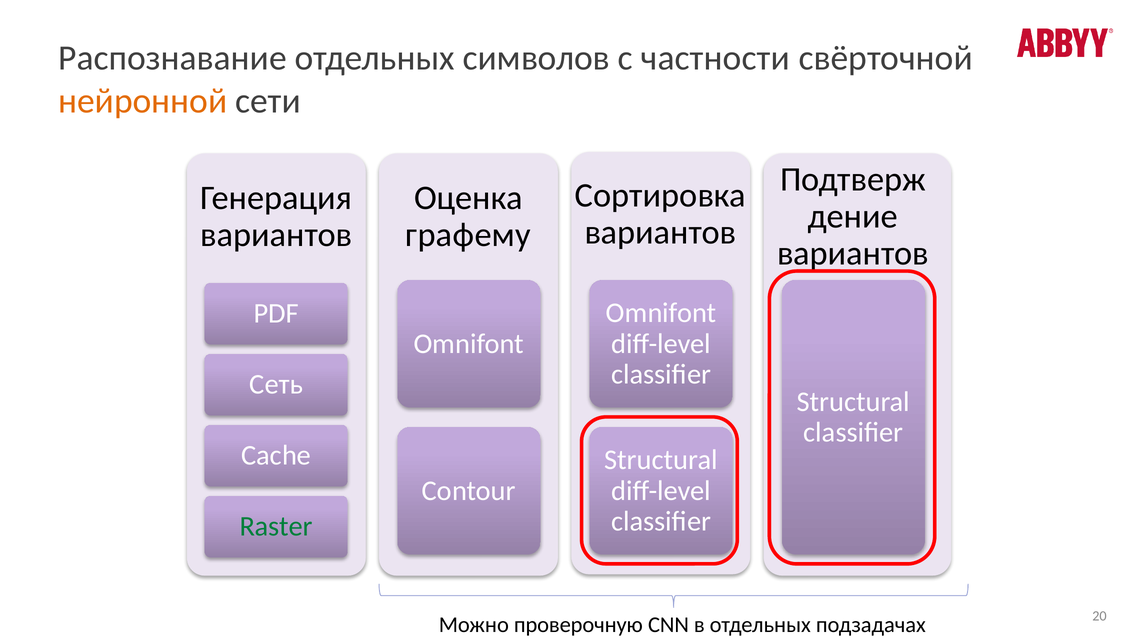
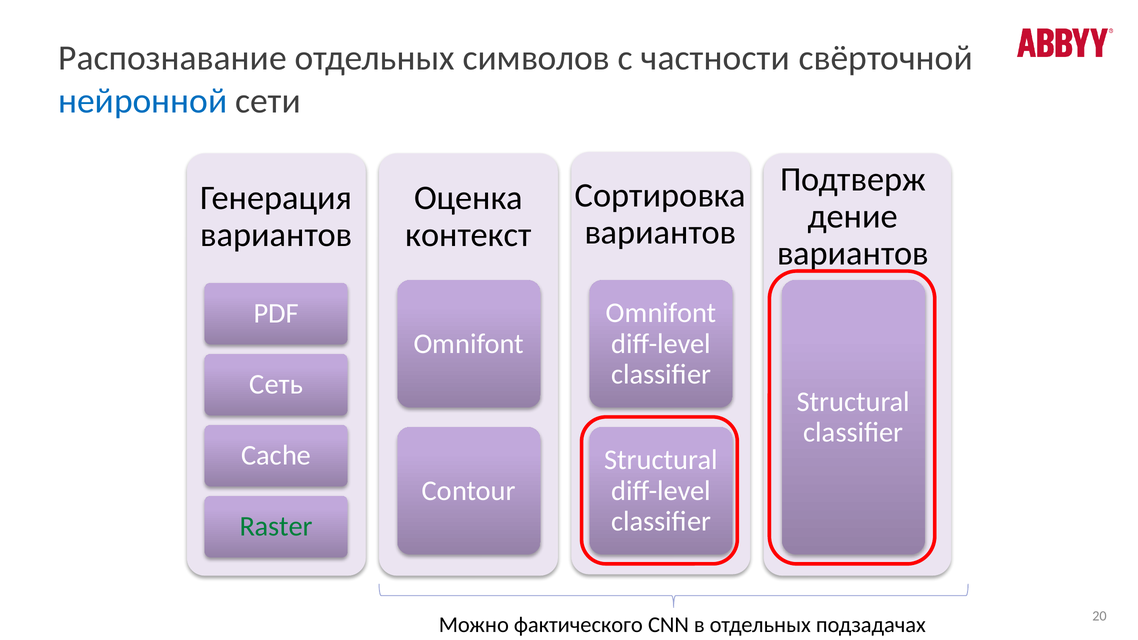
нейронной colour: orange -> blue
графему: графему -> контекст
проверочную: проверочную -> фактического
